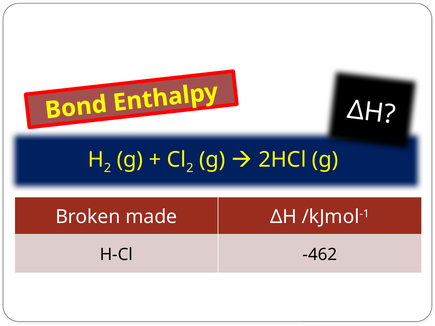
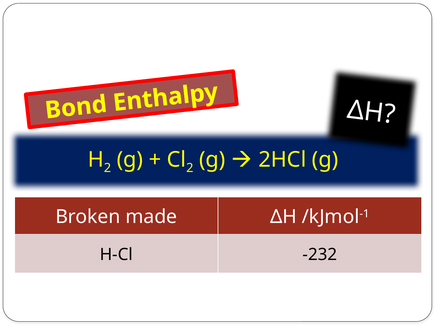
-462: -462 -> -232
